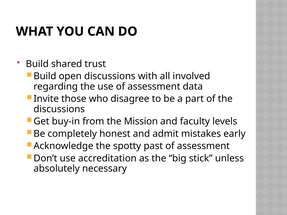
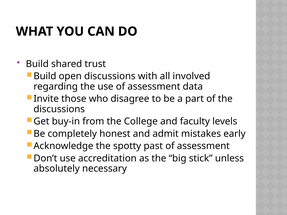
Mission: Mission -> College
